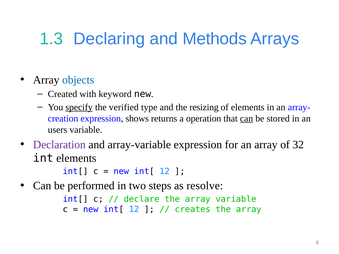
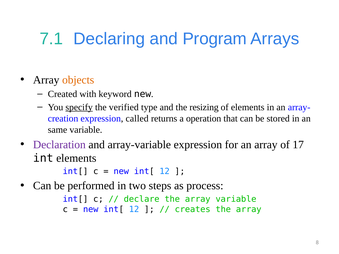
1.3: 1.3 -> 7.1
Methods: Methods -> Program
objects colour: blue -> orange
shows: shows -> called
can at (246, 119) underline: present -> none
users: users -> same
32: 32 -> 17
resolve: resolve -> process
